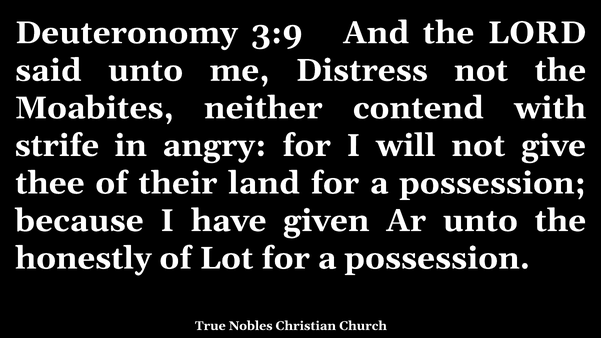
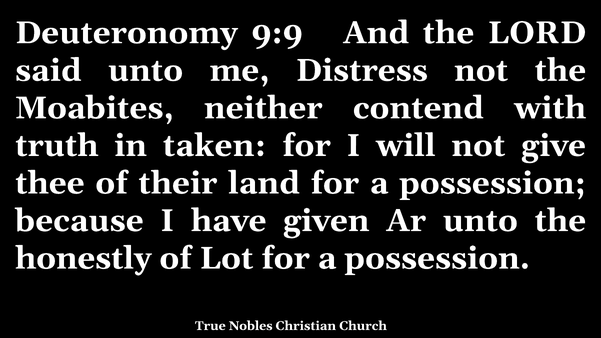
3:9: 3:9 -> 9:9
strife: strife -> truth
angry: angry -> taken
